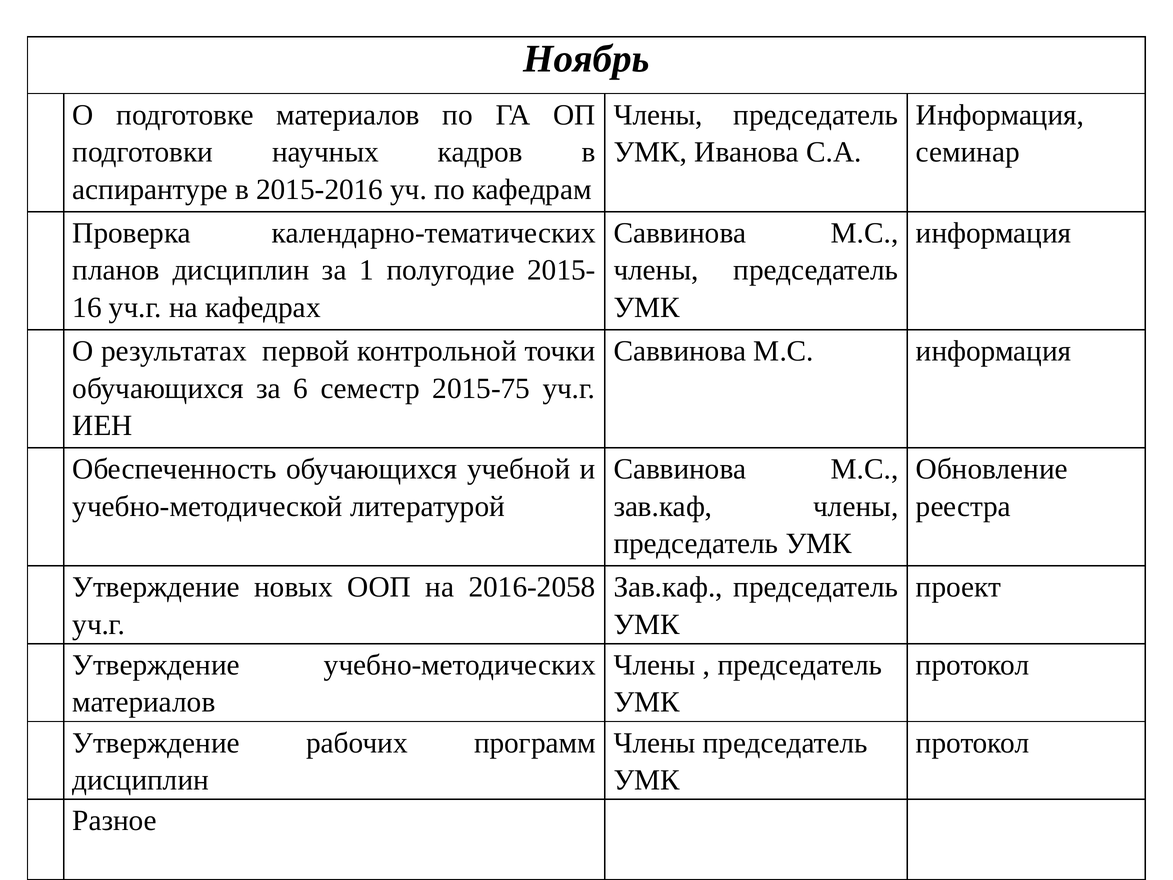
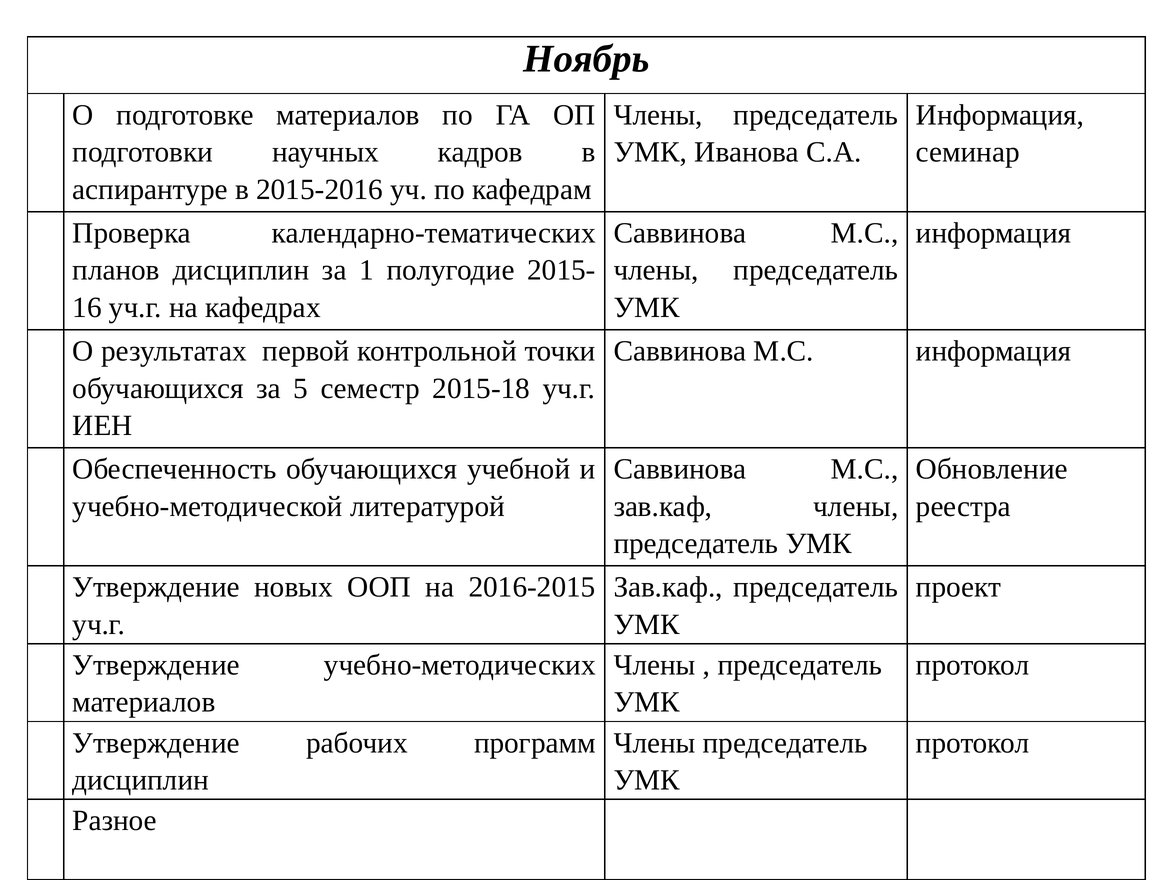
6: 6 -> 5
2015-75: 2015-75 -> 2015-18
2016-2058: 2016-2058 -> 2016-2015
